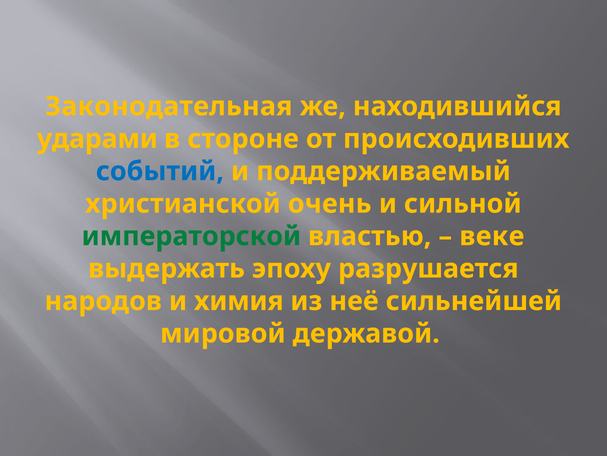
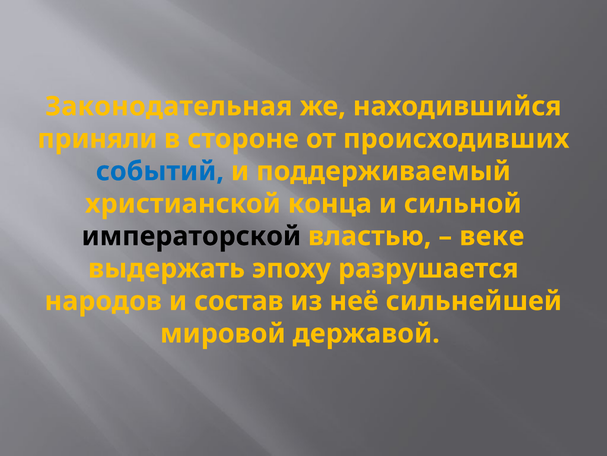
ударами: ударами -> приняли
очень: очень -> конца
императорской colour: green -> black
химия: химия -> состав
